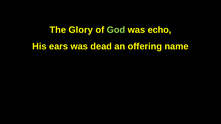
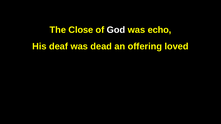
Glory: Glory -> Close
God colour: light green -> white
ears: ears -> deaf
name: name -> loved
